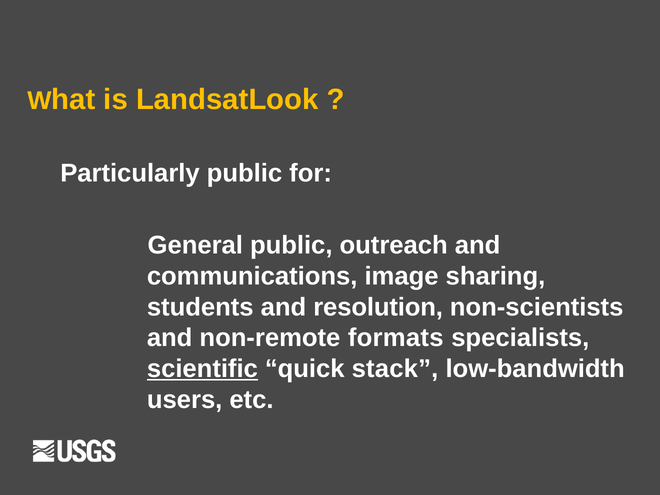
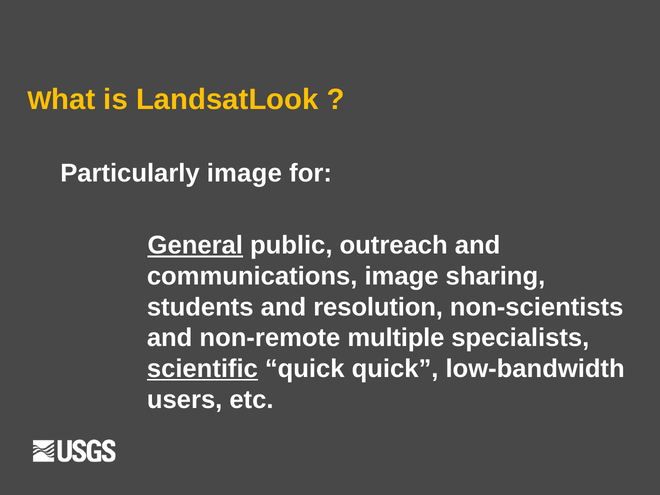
Particularly public: public -> image
General underline: none -> present
formats: formats -> multiple
quick stack: stack -> quick
